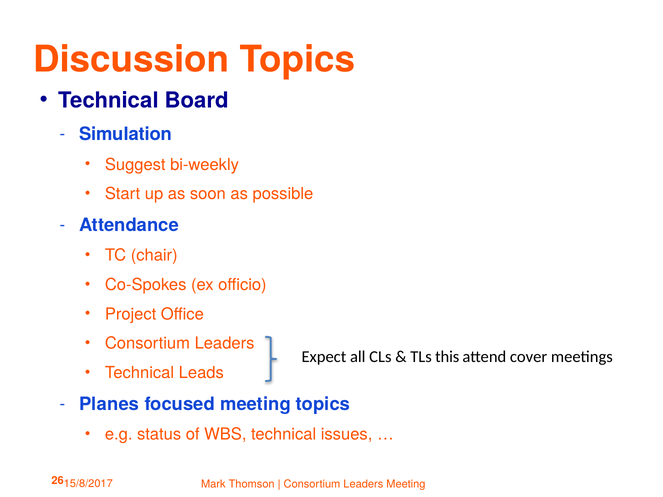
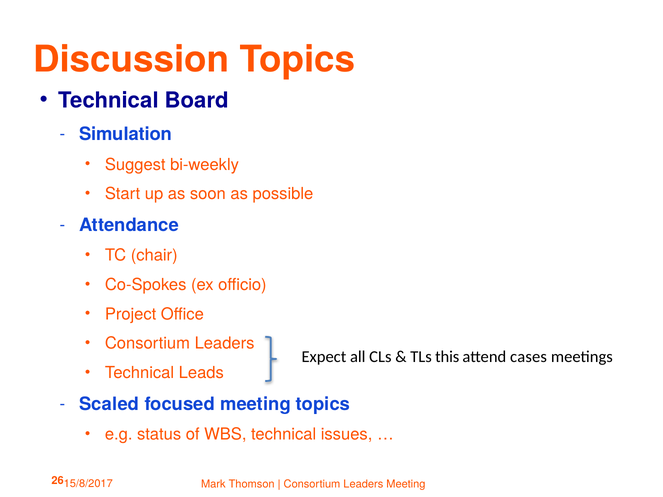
cover: cover -> cases
Planes: Planes -> Scaled
